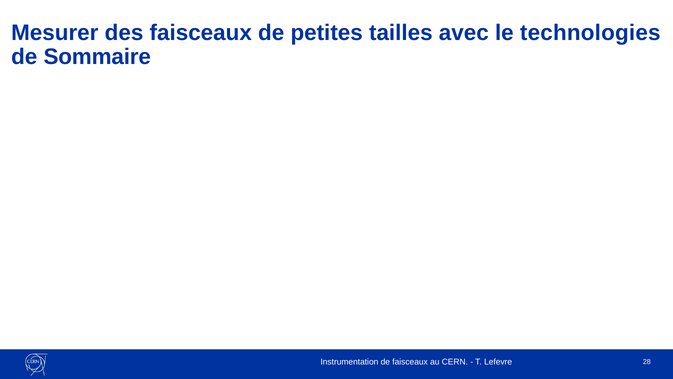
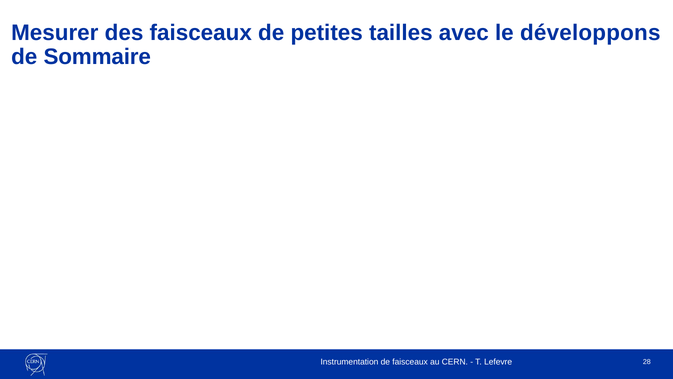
technologies: technologies -> développons
